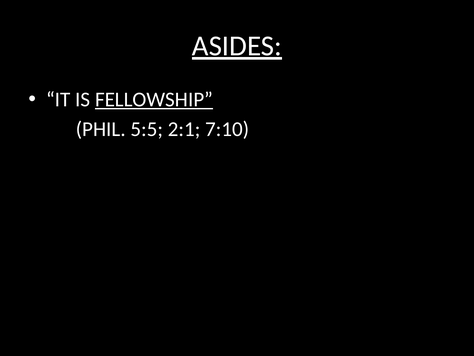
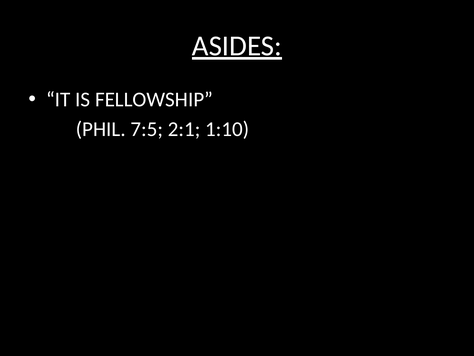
FELLOWSHIP underline: present -> none
5:5: 5:5 -> 7:5
7:10: 7:10 -> 1:10
